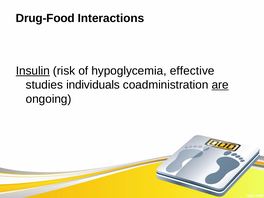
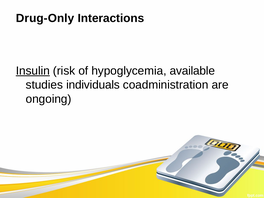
Drug-Food: Drug-Food -> Drug-Only
effective: effective -> available
are underline: present -> none
